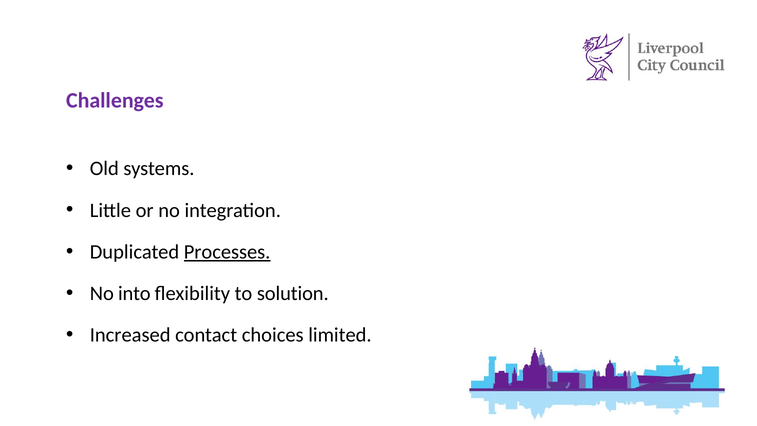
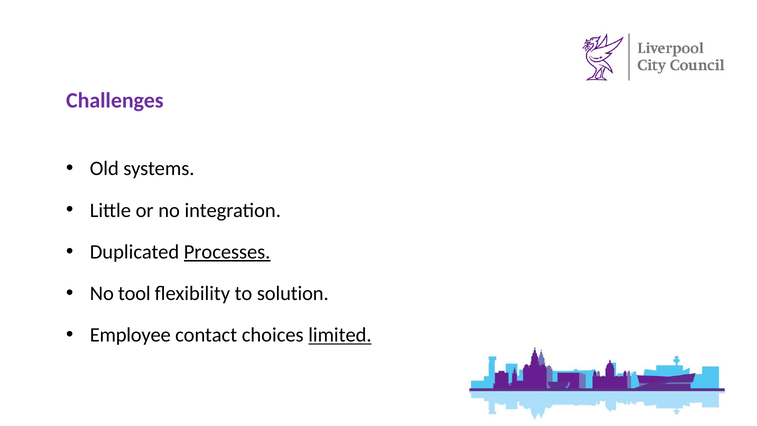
into: into -> tool
Increased: Increased -> Employee
limited underline: none -> present
